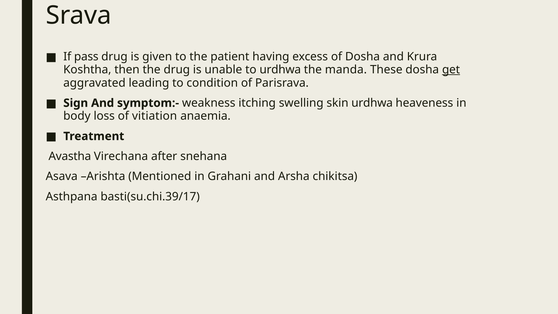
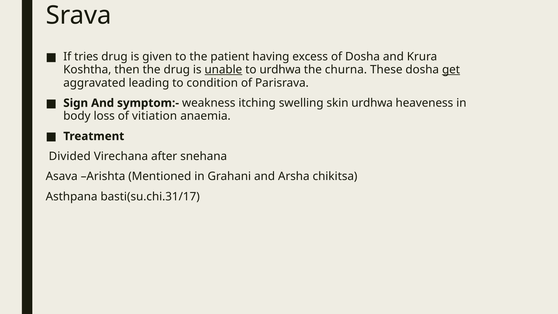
pass: pass -> tries
unable underline: none -> present
manda: manda -> churna
Avastha: Avastha -> Divided
basti(su.chi.39/17: basti(su.chi.39/17 -> basti(su.chi.31/17
